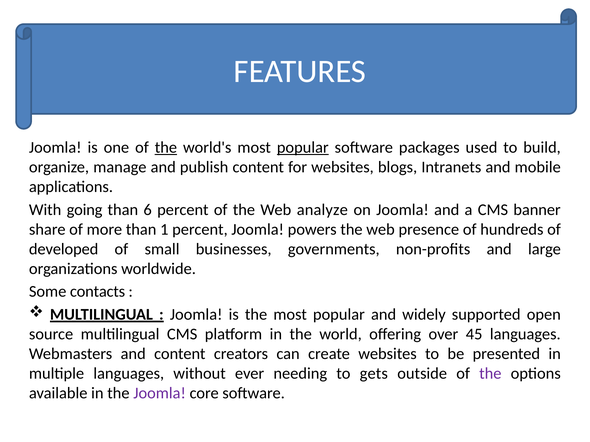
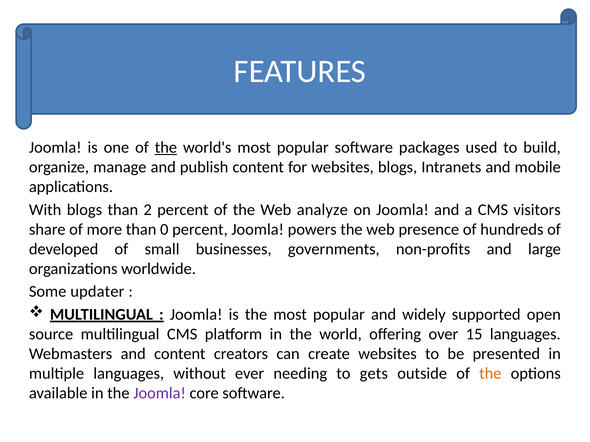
popular at (303, 148) underline: present -> none
With going: going -> blogs
6: 6 -> 2
banner: banner -> visitors
1: 1 -> 0
contacts: contacts -> updater
45: 45 -> 15
the at (490, 374) colour: purple -> orange
